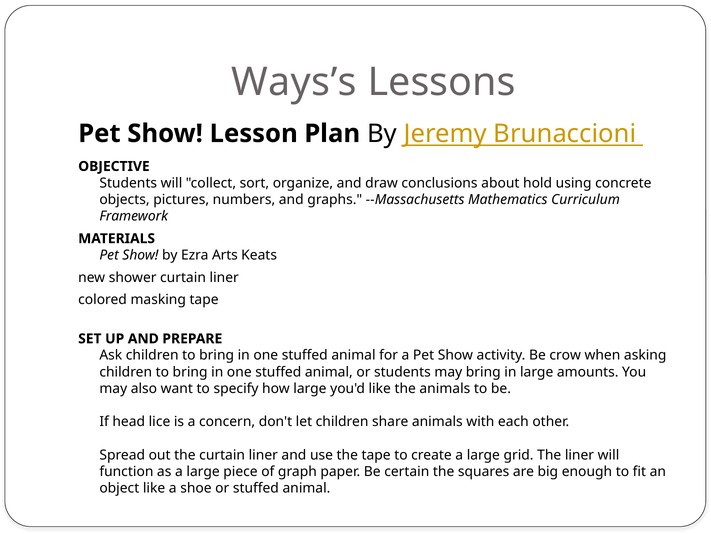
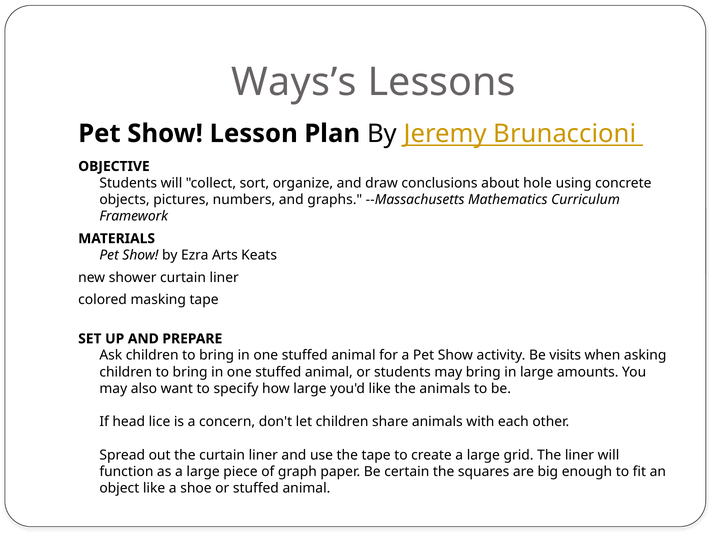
hold: hold -> hole
crow: crow -> visits
